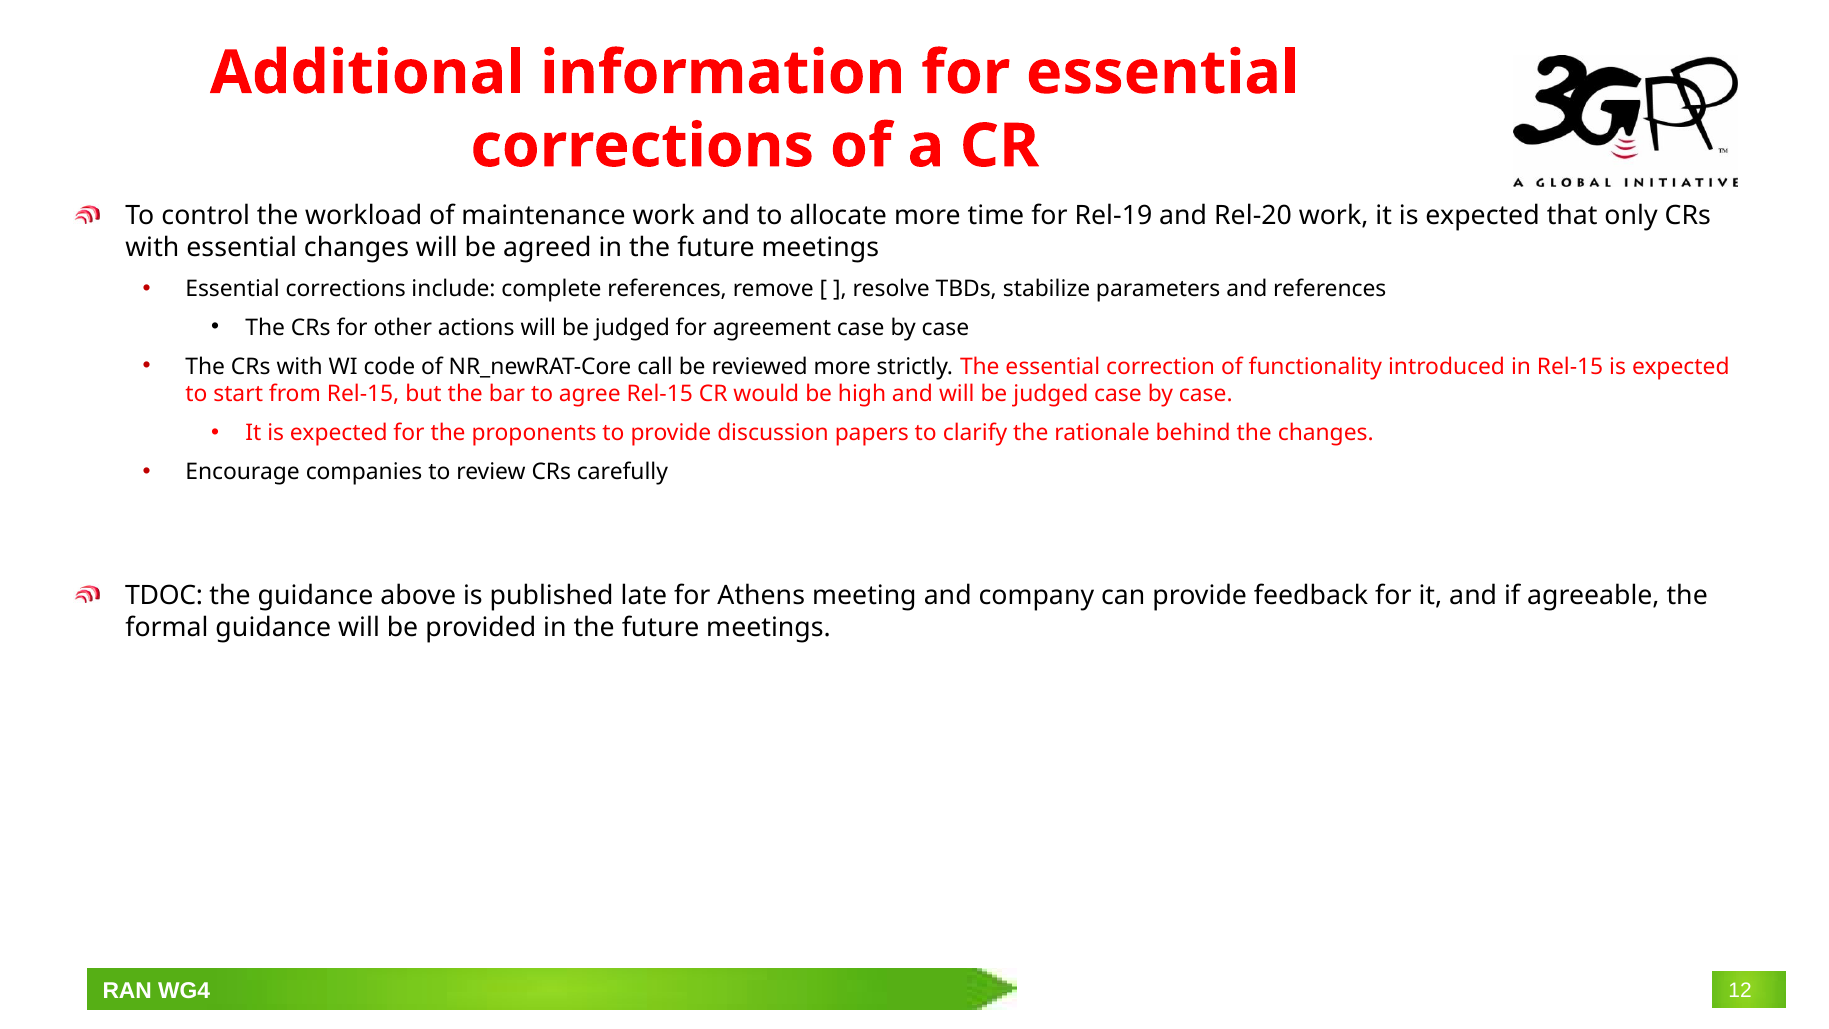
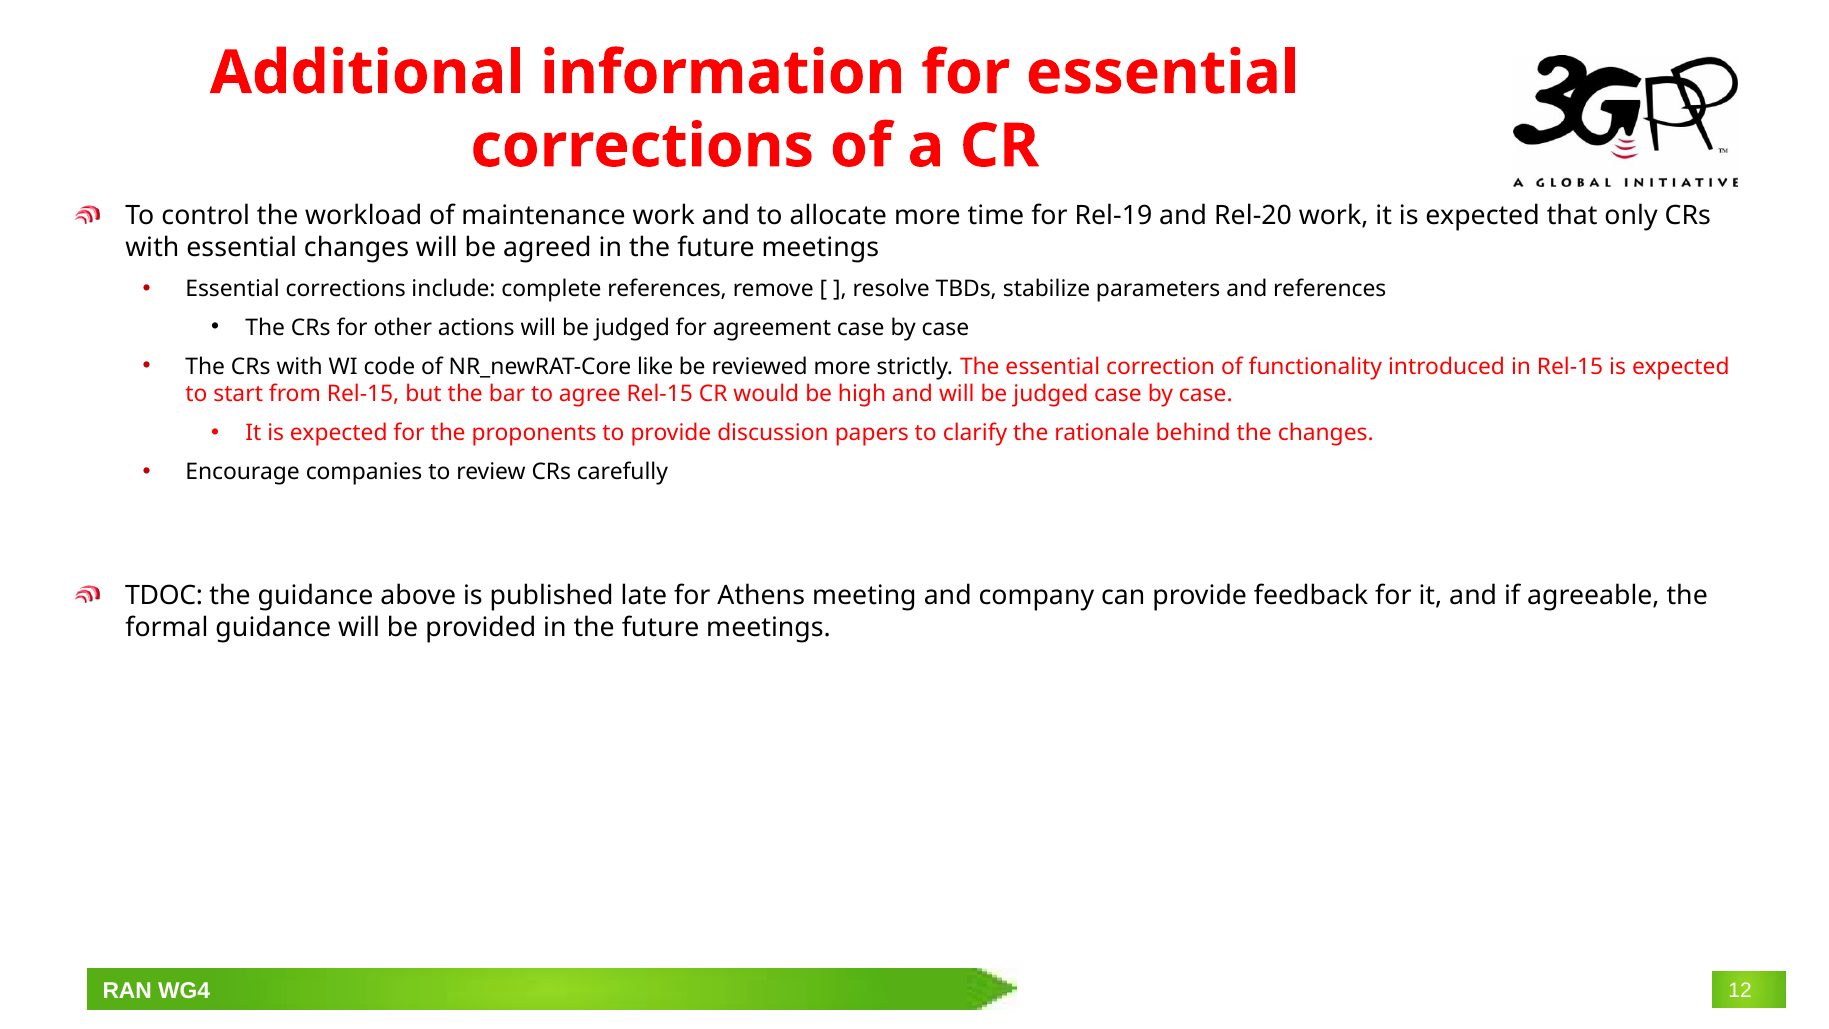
call: call -> like
